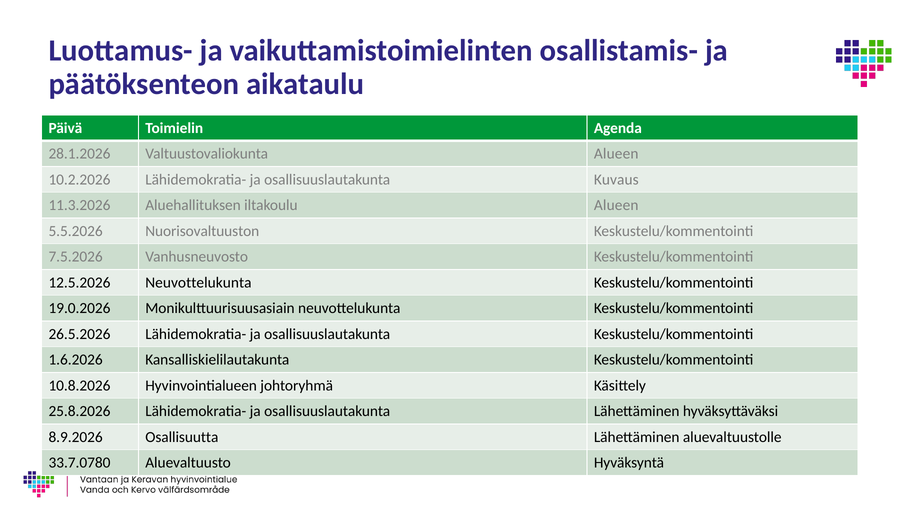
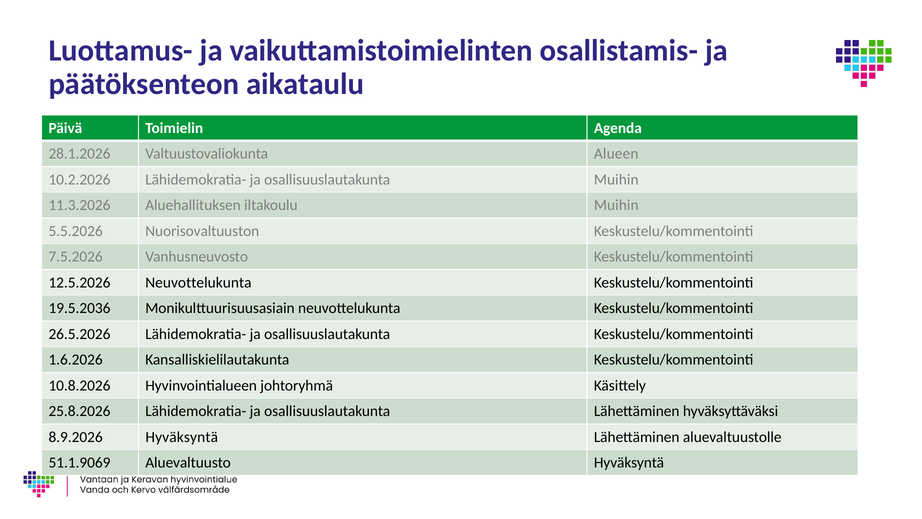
osallisuuslautakunta Kuvaus: Kuvaus -> Muihin
iltakoulu Alueen: Alueen -> Muihin
19.0.2026: 19.0.2026 -> 19.5.2036
8.9.2026 Osallisuutta: Osallisuutta -> Hyväksyntä
33.7.0780: 33.7.0780 -> 51.1.9069
